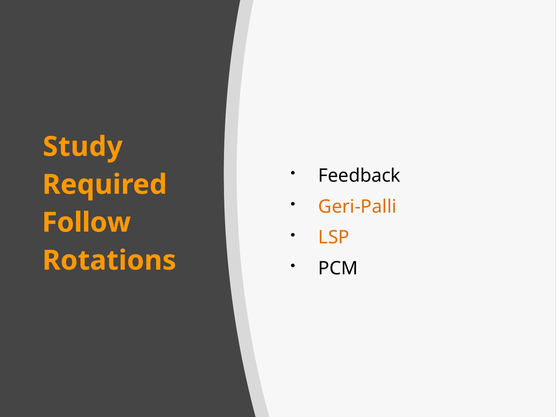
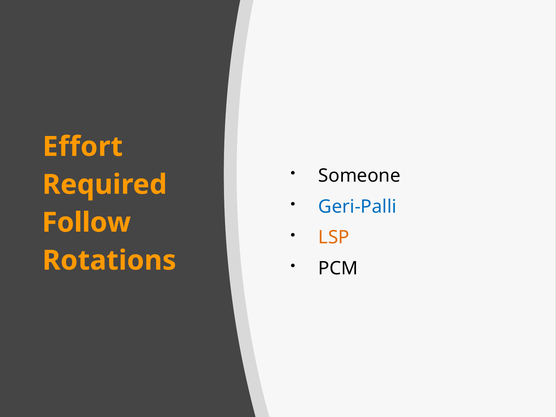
Study: Study -> Effort
Feedback: Feedback -> Someone
Geri-Palli colour: orange -> blue
